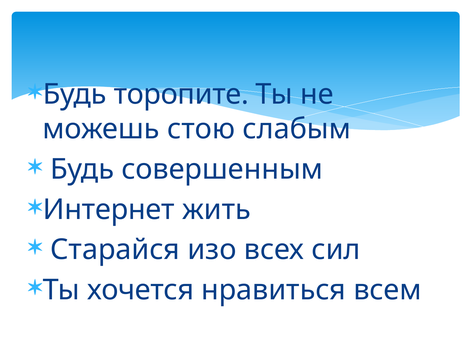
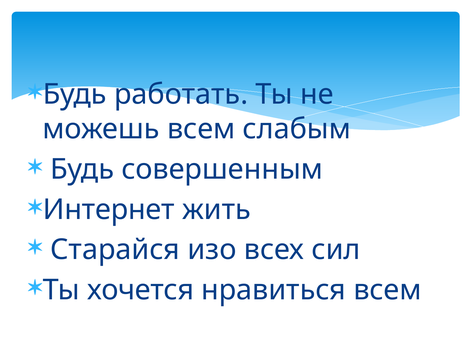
торопите: торопите -> работать
можешь стою: стою -> всем
